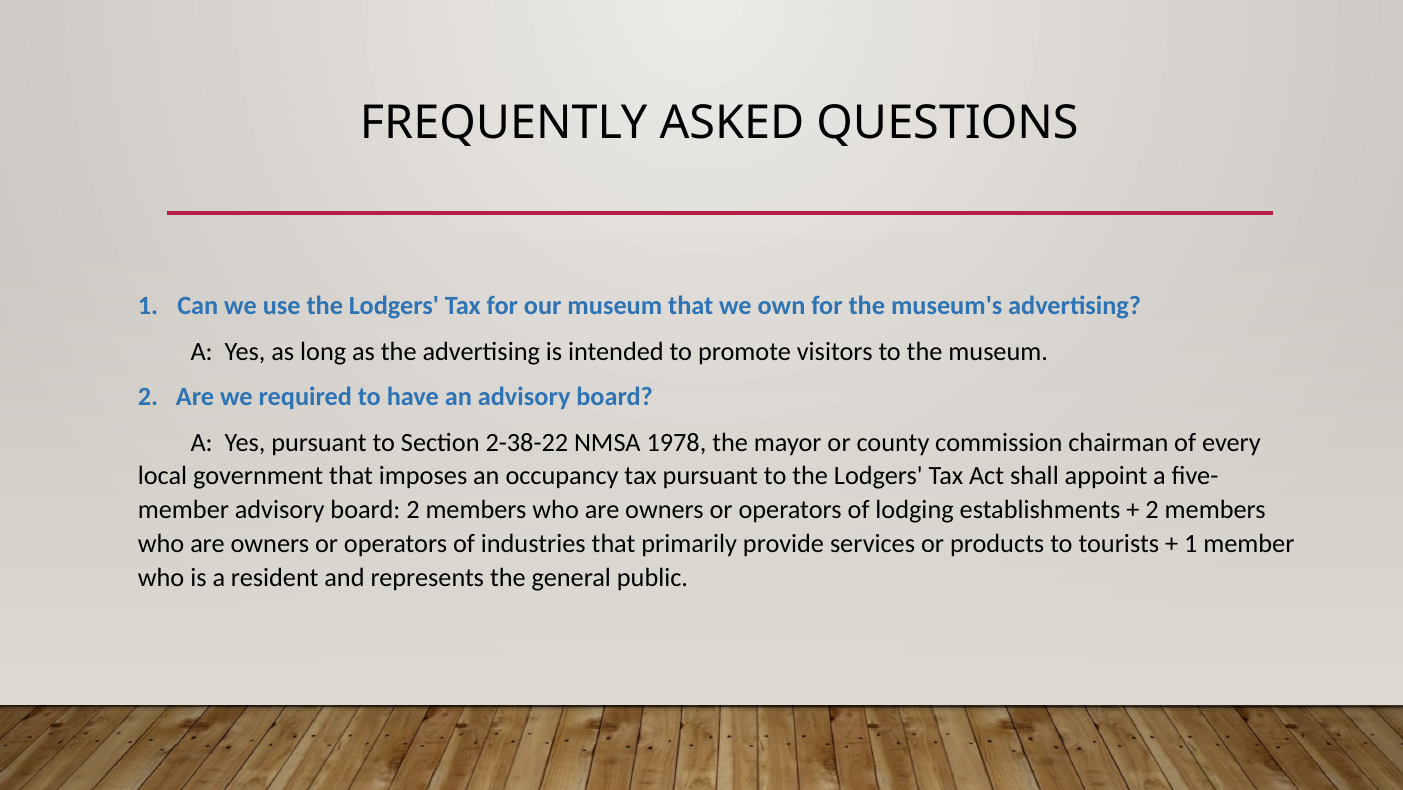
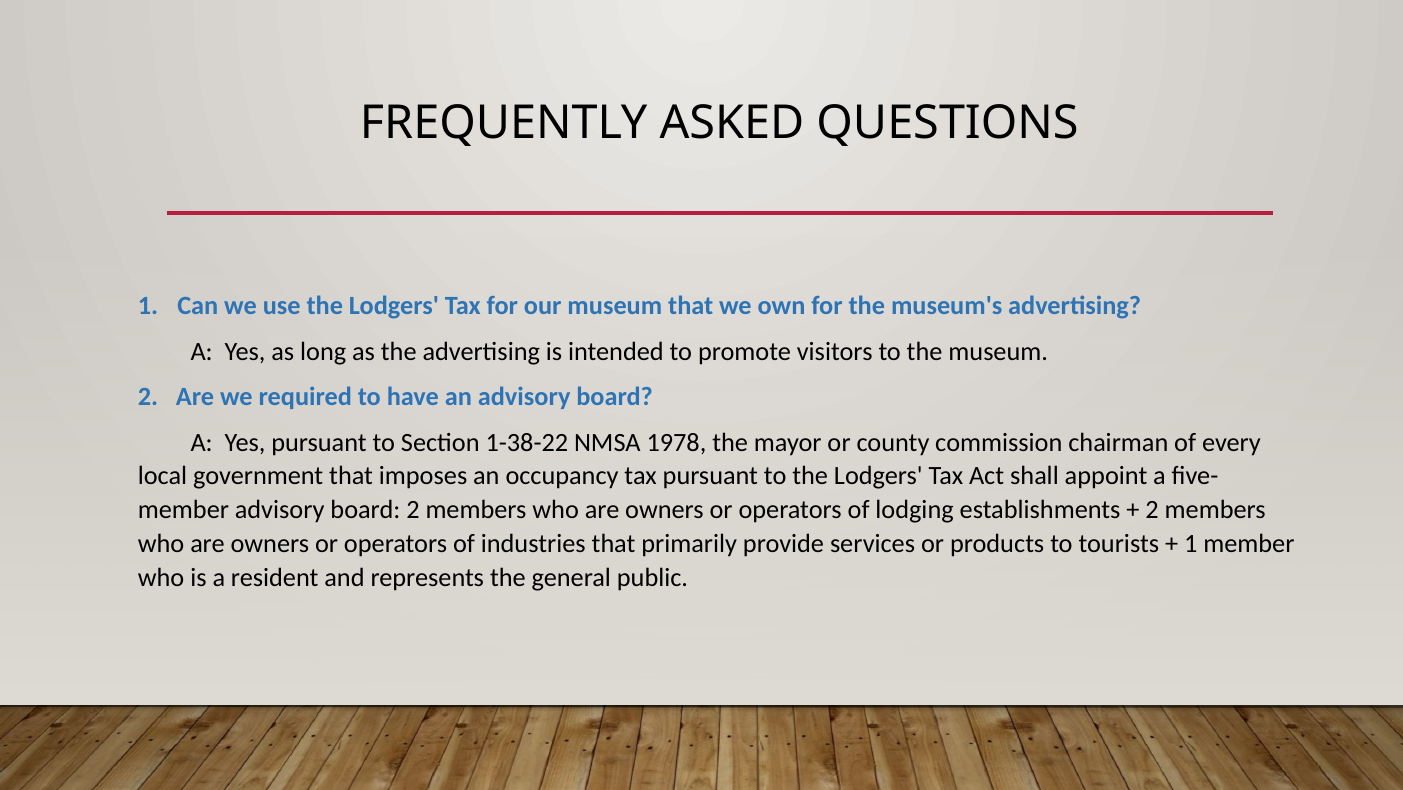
2-38-22: 2-38-22 -> 1-38-22
